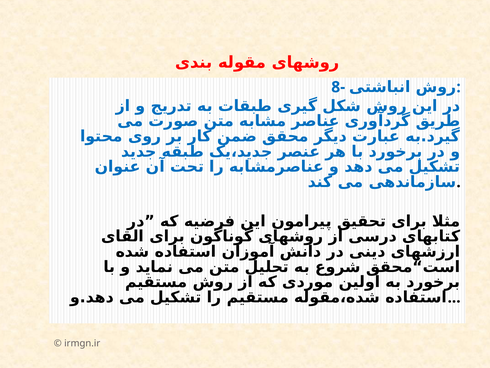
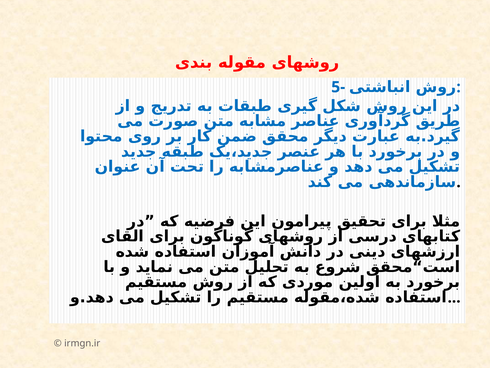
8-: 8- -> 5-
